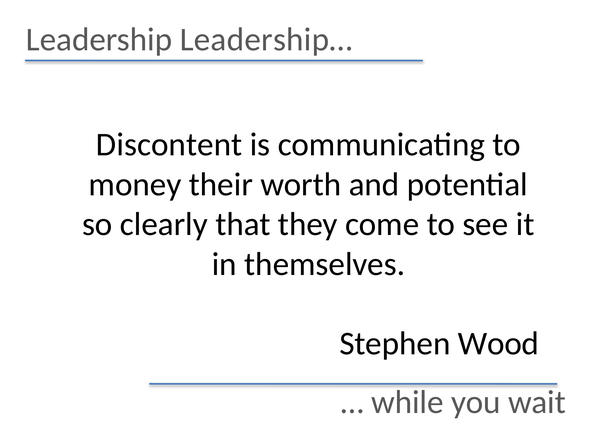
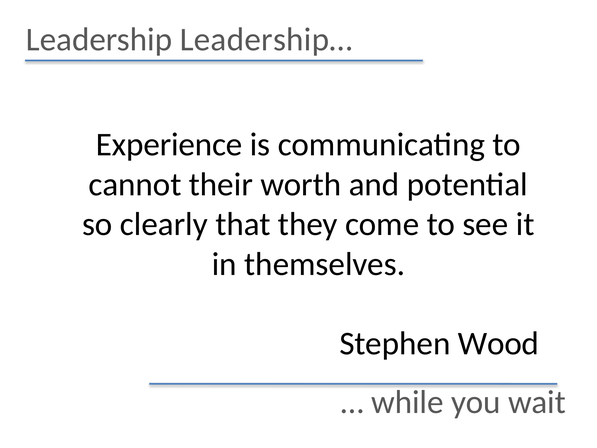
Discontent: Discontent -> Experience
money: money -> cannot
